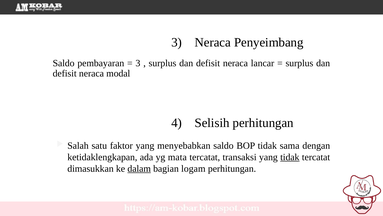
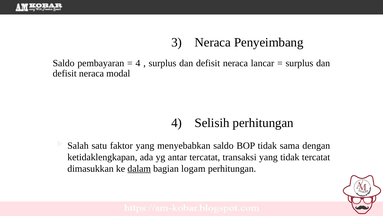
3 at (138, 63): 3 -> 4
mata: mata -> antar
tidak at (290, 157) underline: present -> none
